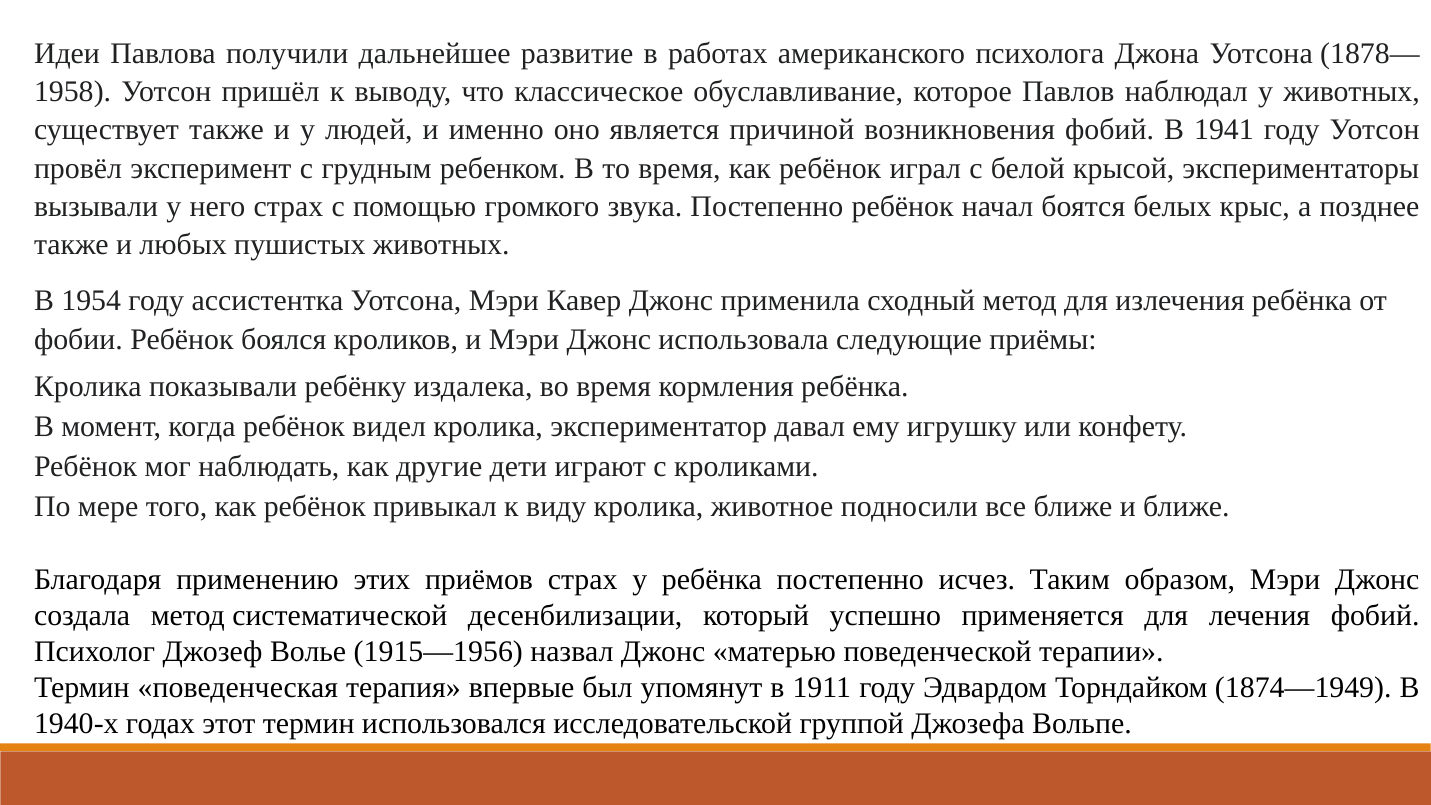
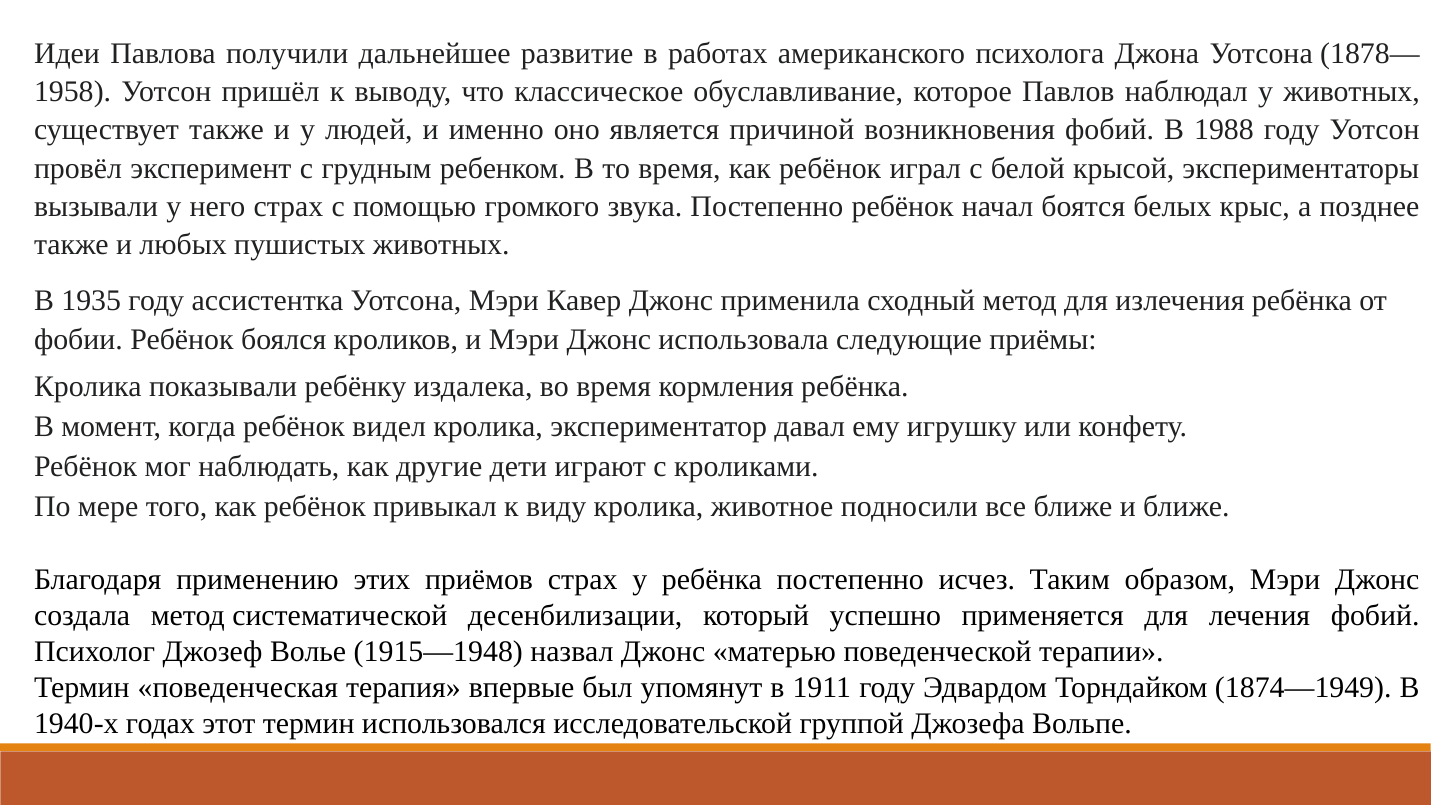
1941: 1941 -> 1988
1954: 1954 -> 1935
1915—1956: 1915—1956 -> 1915—1948
